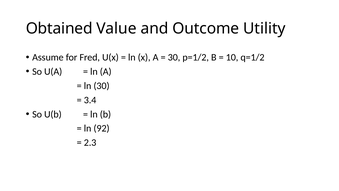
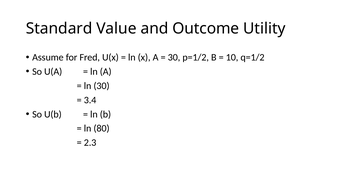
Obtained: Obtained -> Standard
92: 92 -> 80
